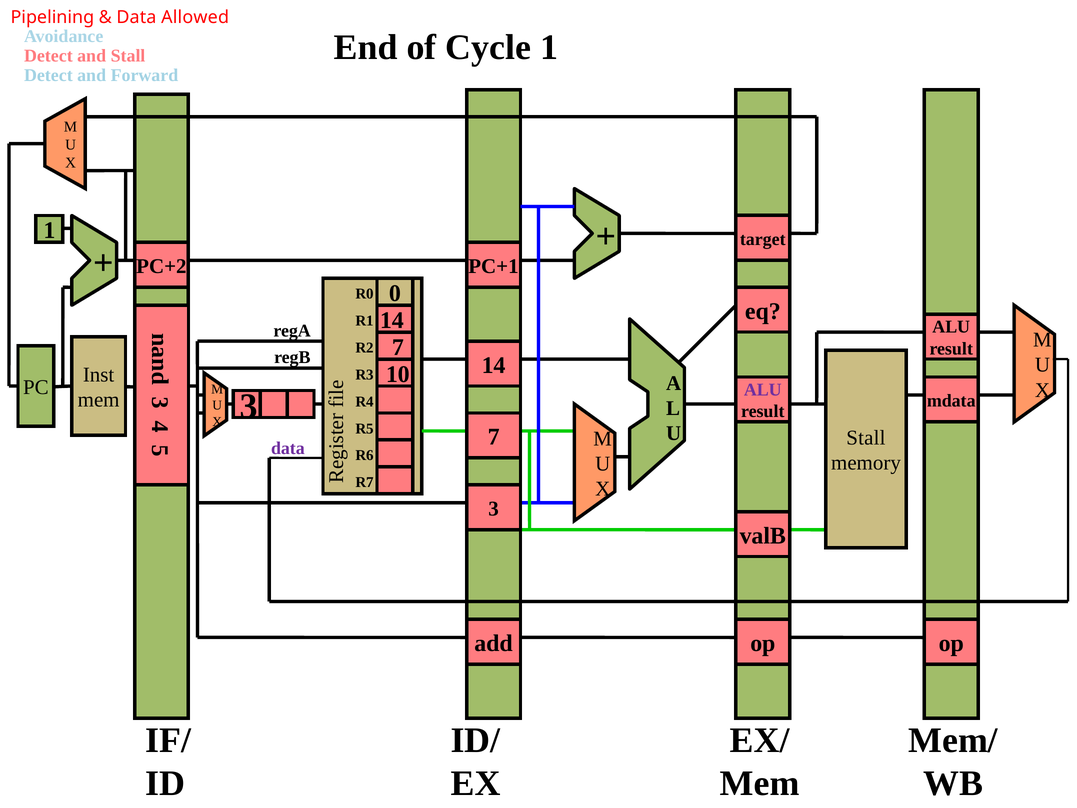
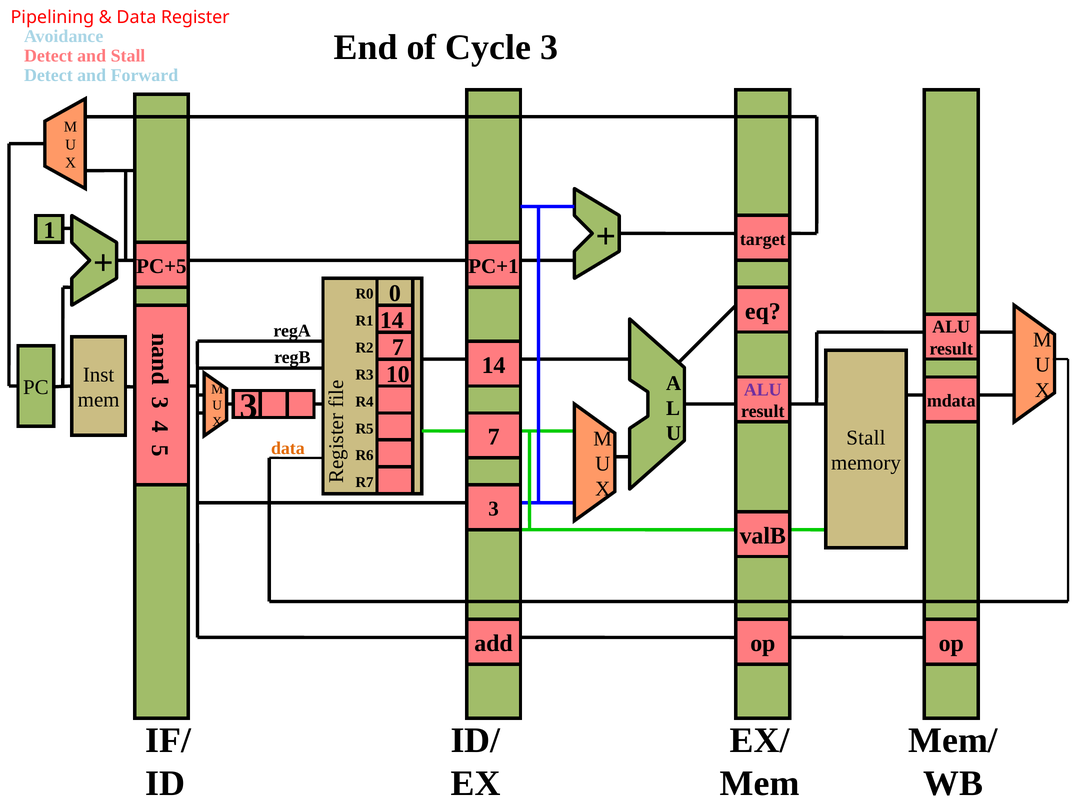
Allowed: Allowed -> Register
Cycle 1: 1 -> 3
PC+2: PC+2 -> PC+5
data at (288, 448) colour: purple -> orange
